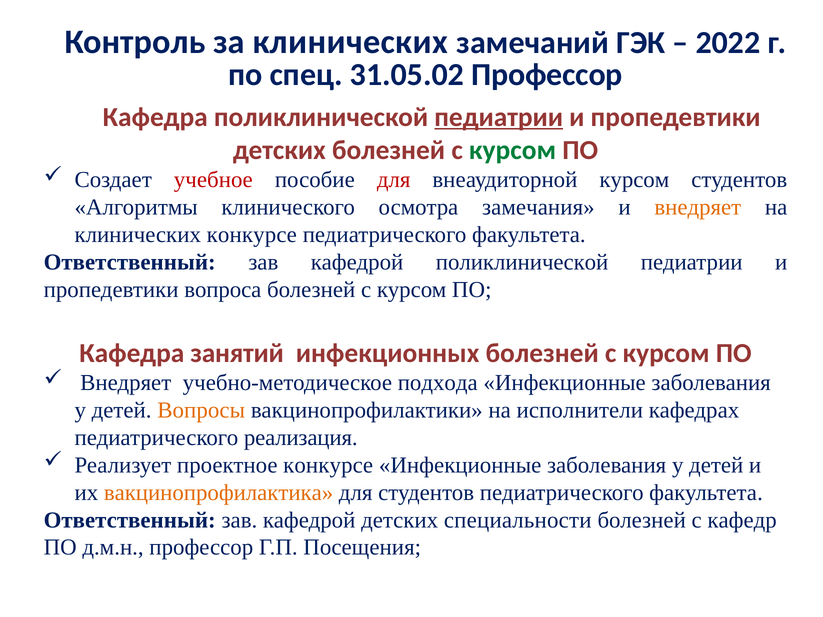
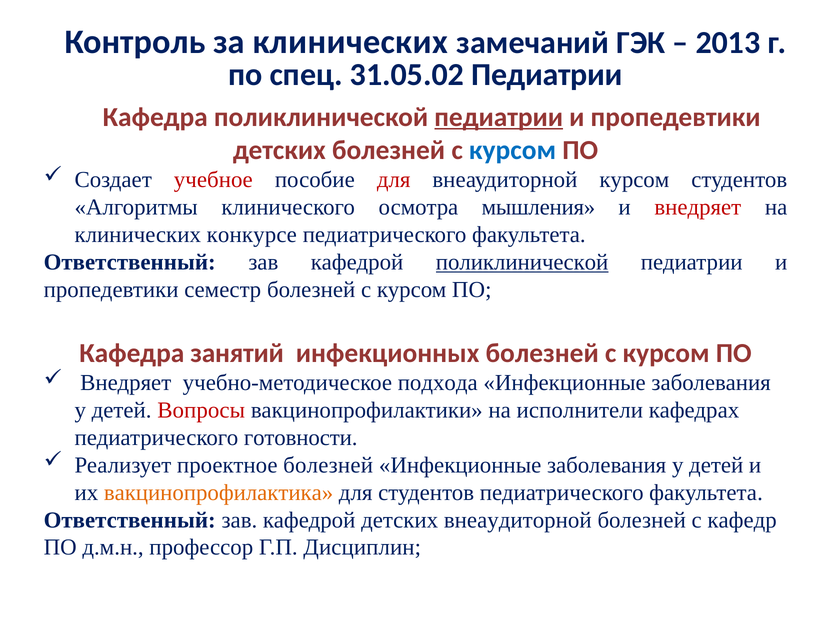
2022: 2022 -> 2013
31.05.02 Профессор: Профессор -> Педиатрии
курсом at (513, 150) colour: green -> blue
замечания: замечания -> мышления
внедряет at (698, 207) colour: orange -> red
поликлинической at (522, 262) underline: none -> present
вопроса: вопроса -> семестр
Вопросы colour: orange -> red
реализация: реализация -> готовности
проектное конкурсе: конкурсе -> болезней
детских специальности: специальности -> внеаудиторной
Посещения: Посещения -> Дисциплин
